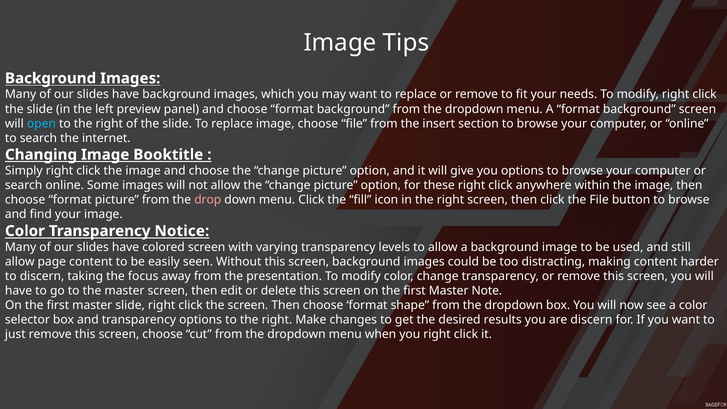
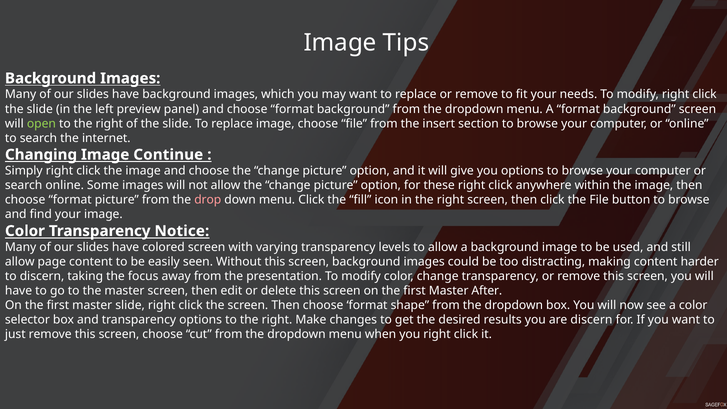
open colour: light blue -> light green
Booktitle: Booktitle -> Continue
Note: Note -> After
